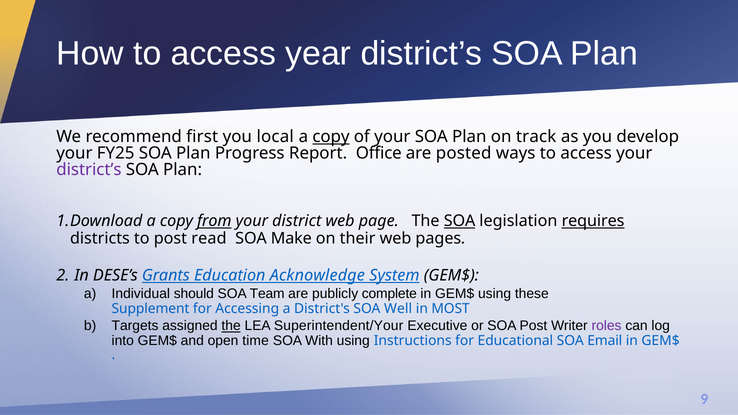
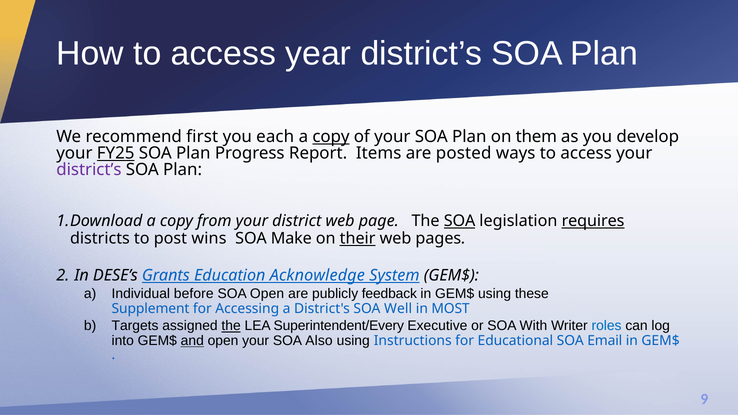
local: local -> each
track: track -> them
FY25 underline: none -> present
Office: Office -> Items
from underline: present -> none
read: read -> wins
their underline: none -> present
should: should -> before
SOA Team: Team -> Open
complete: complete -> feedback
Superintendent/Your: Superintendent/Your -> Superintendent/Every
SOA Post: Post -> With
roles colour: purple -> blue
and underline: none -> present
open time: time -> your
With: With -> Also
